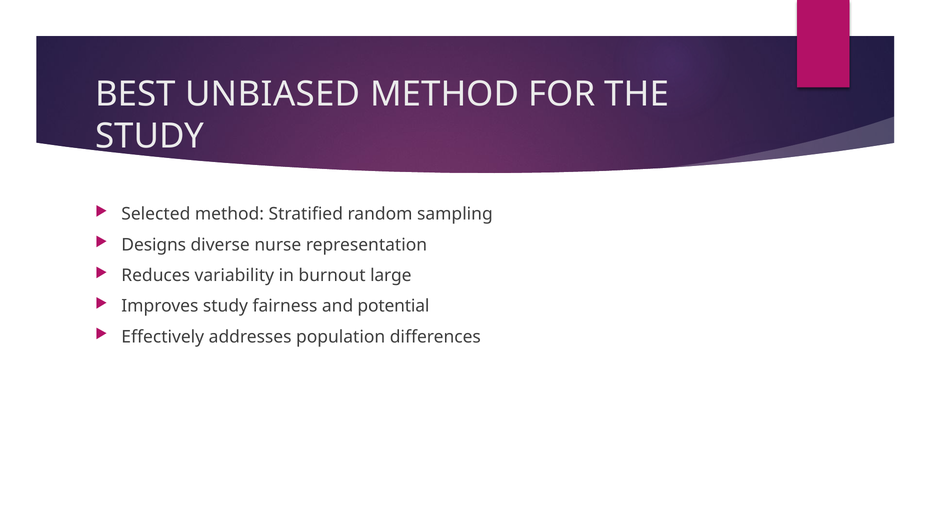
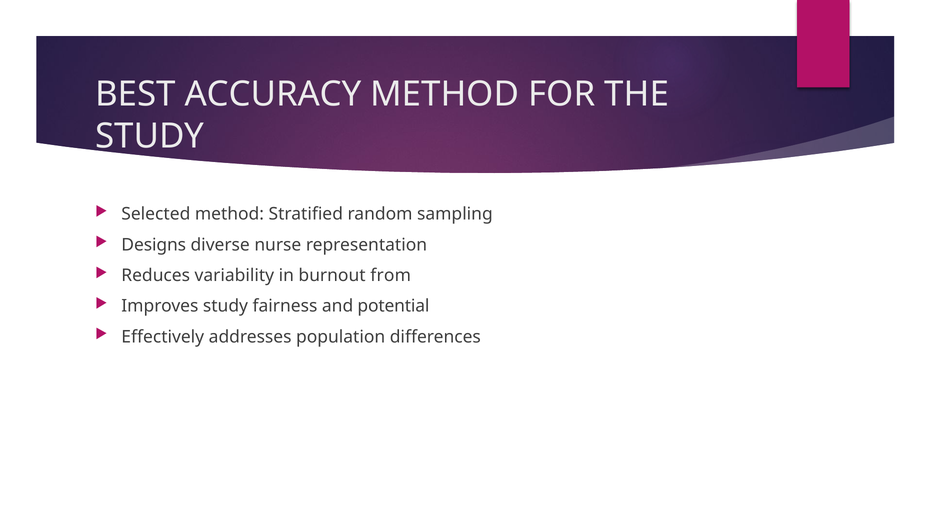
UNBIASED: UNBIASED -> ACCURACY
large: large -> from
